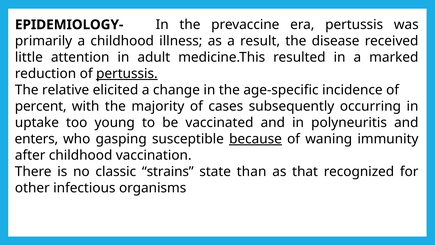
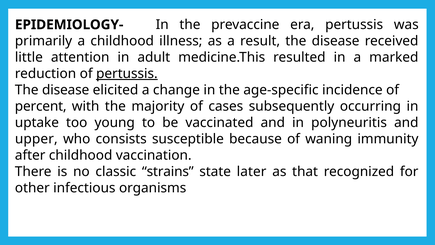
relative at (66, 90): relative -> disease
enters: enters -> upper
gasping: gasping -> consists
because underline: present -> none
than: than -> later
